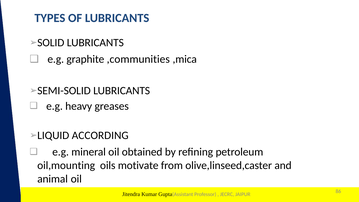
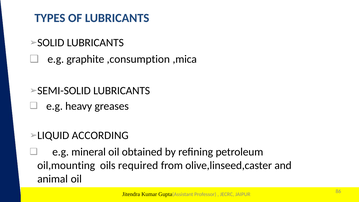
,communities: ,communities -> ,consumption
motivate: motivate -> required
